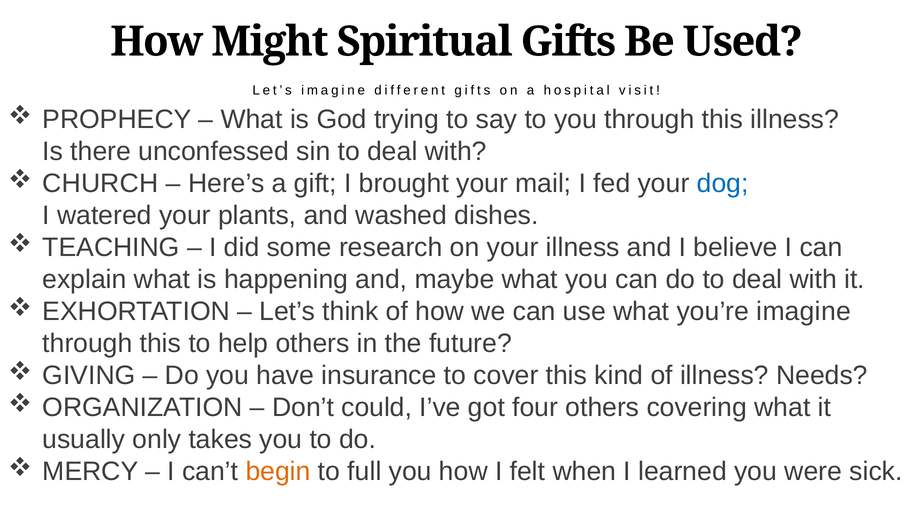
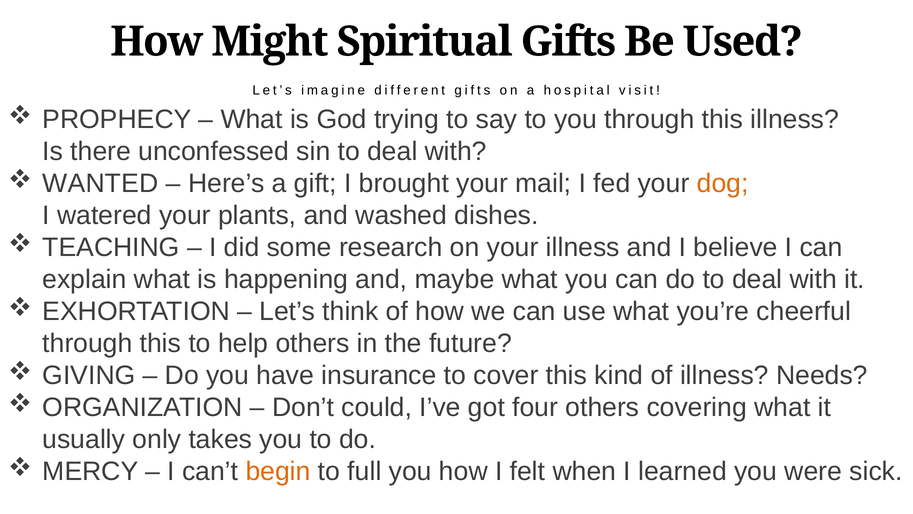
CHURCH: CHURCH -> WANTED
dog colour: blue -> orange
you’re imagine: imagine -> cheerful
